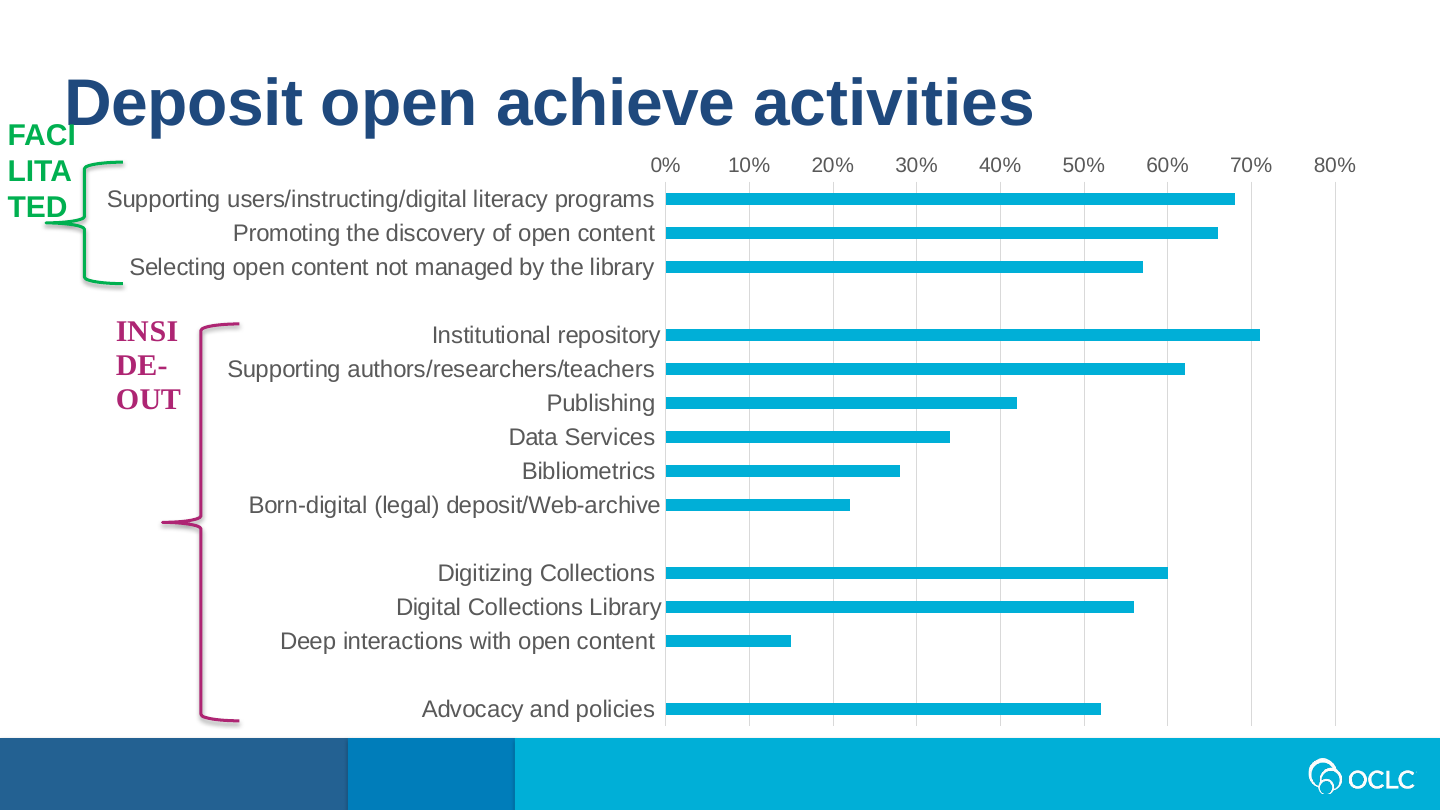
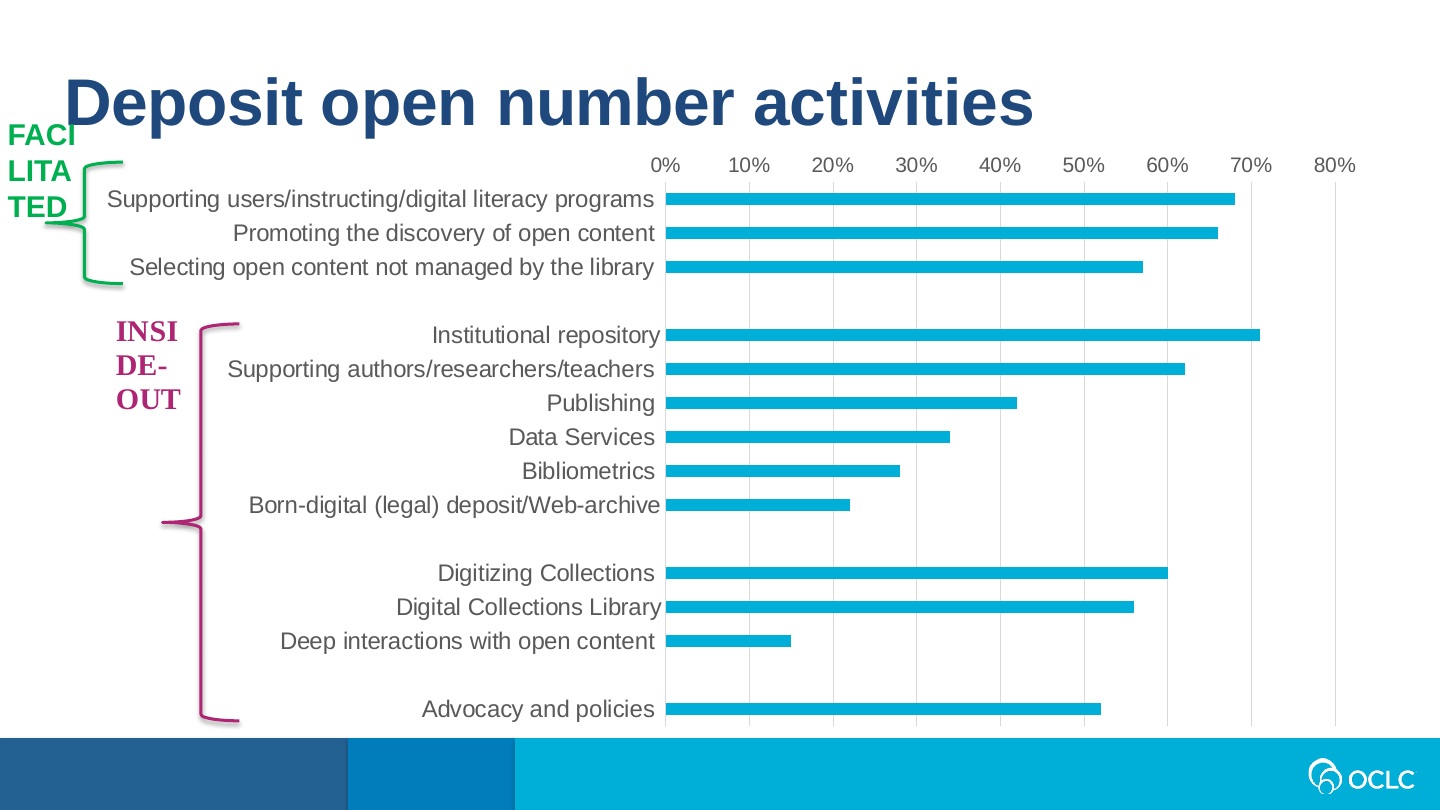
achieve: achieve -> number
